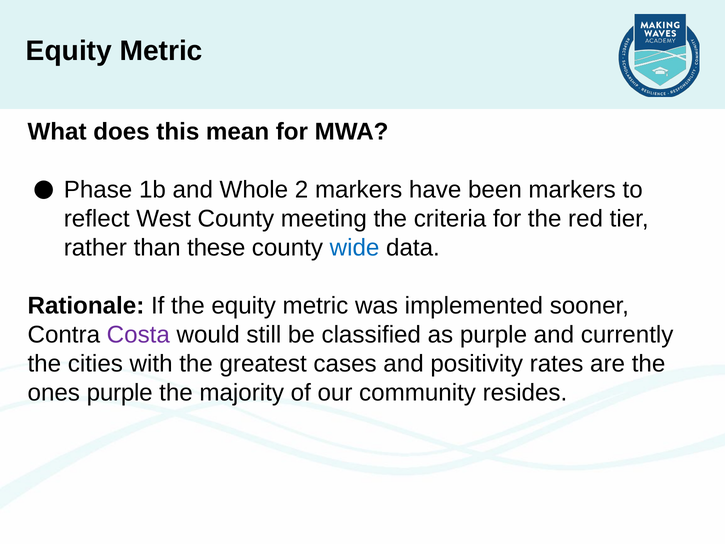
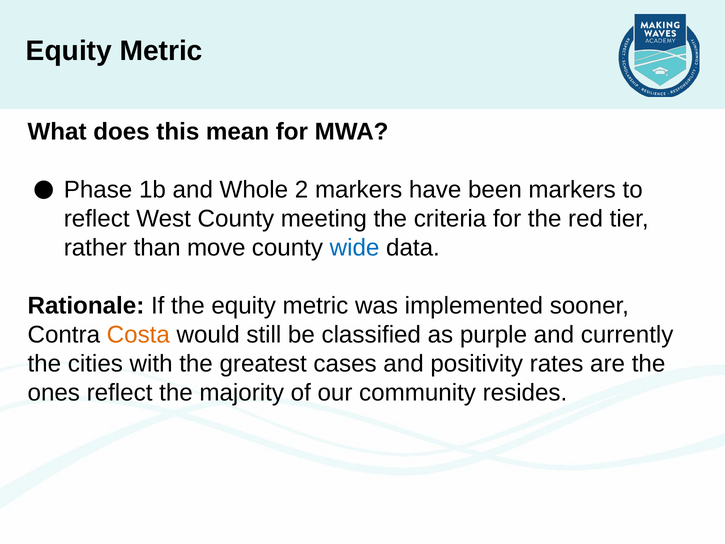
these: these -> move
Costa colour: purple -> orange
ones purple: purple -> reflect
